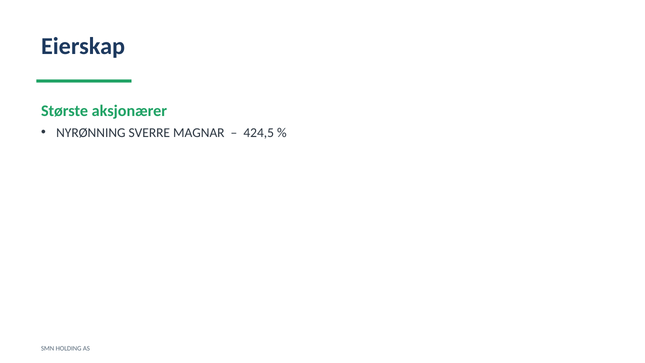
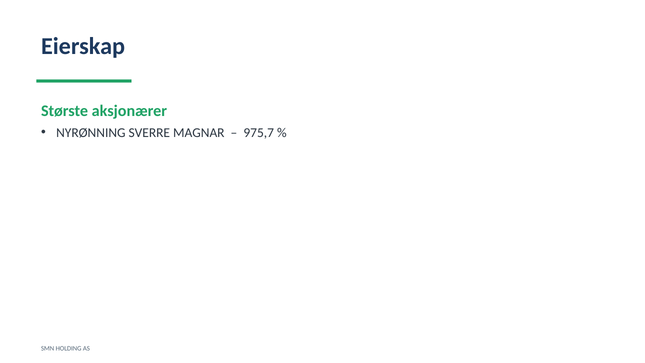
424,5: 424,5 -> 975,7
